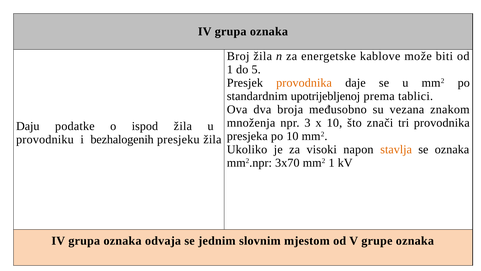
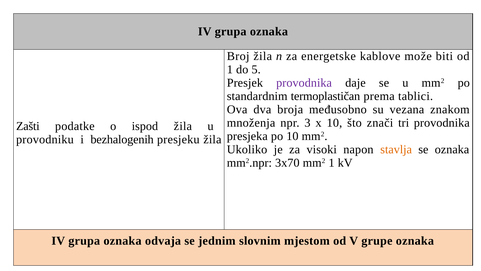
provodnika at (304, 83) colour: orange -> purple
upotrijebljenoj: upotrijebljenoj -> termoplastičan
Daju: Daju -> Zašti
